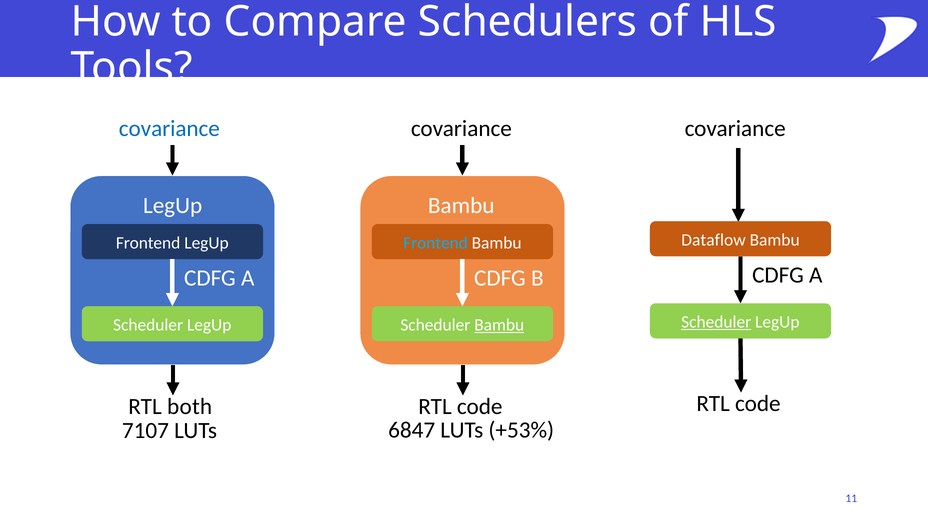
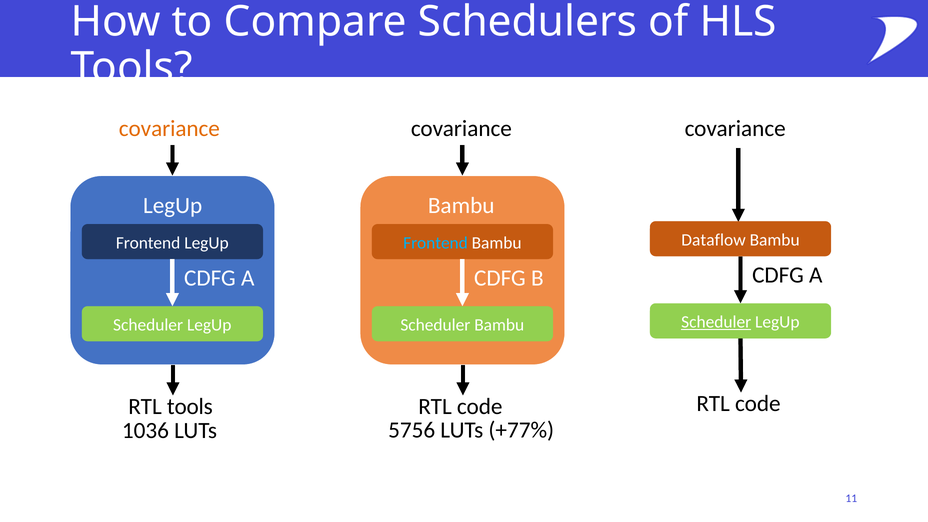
covariance at (169, 129) colour: blue -> orange
Bambu at (499, 325) underline: present -> none
RTL both: both -> tools
6847: 6847 -> 5756
+53%: +53% -> +77%
7107: 7107 -> 1036
